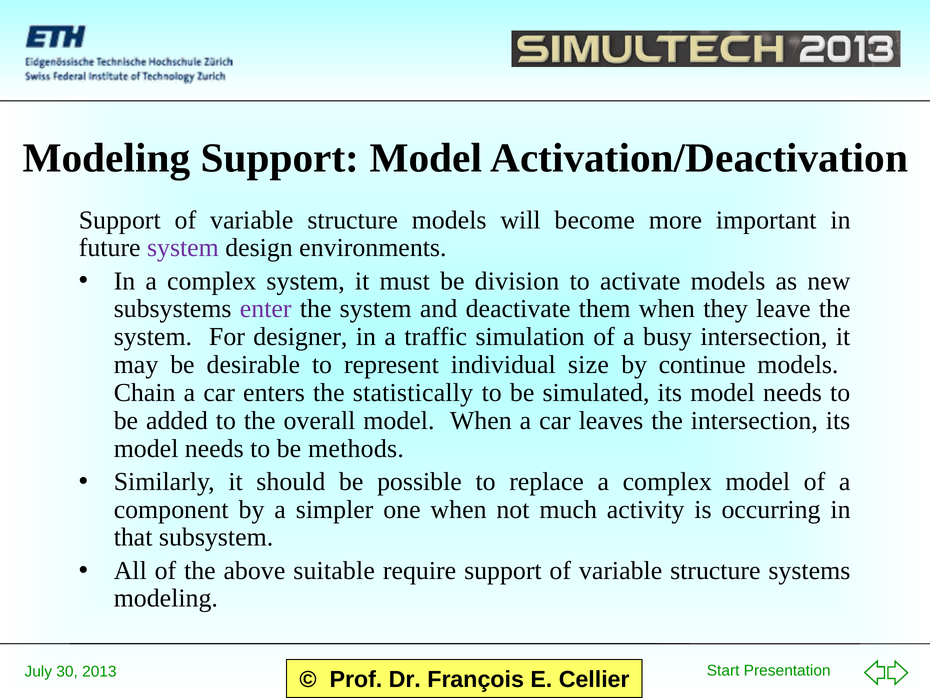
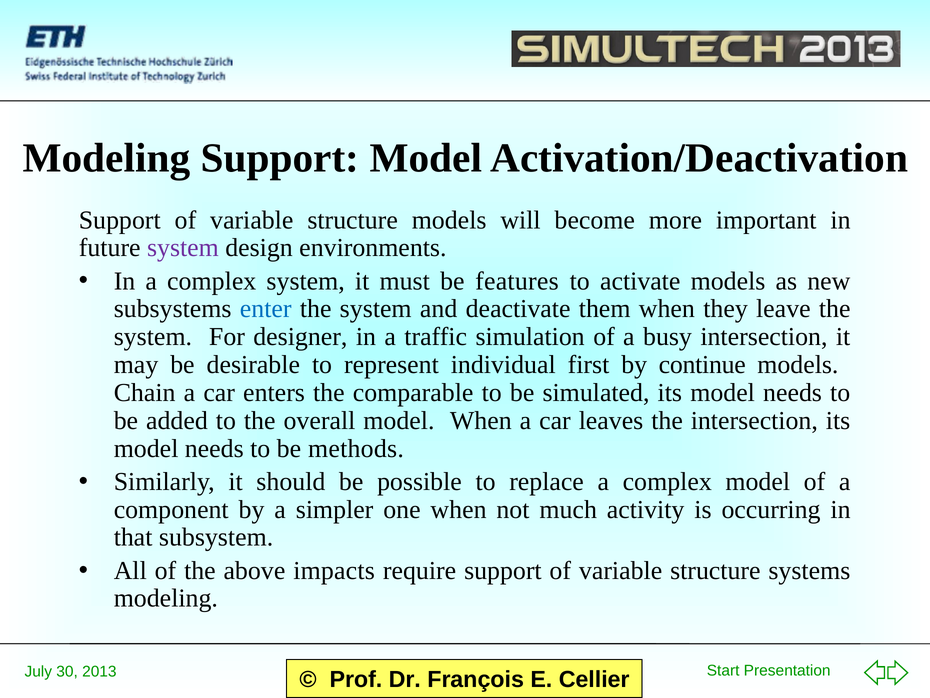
division: division -> features
enter colour: purple -> blue
size: size -> first
statistically: statistically -> comparable
suitable: suitable -> impacts
